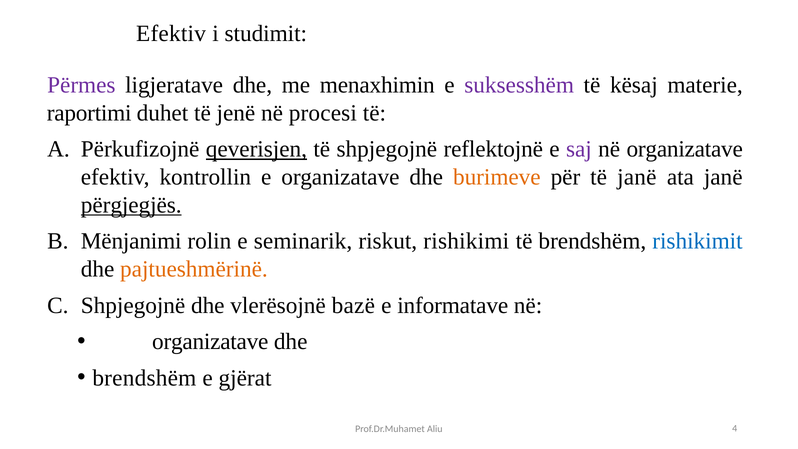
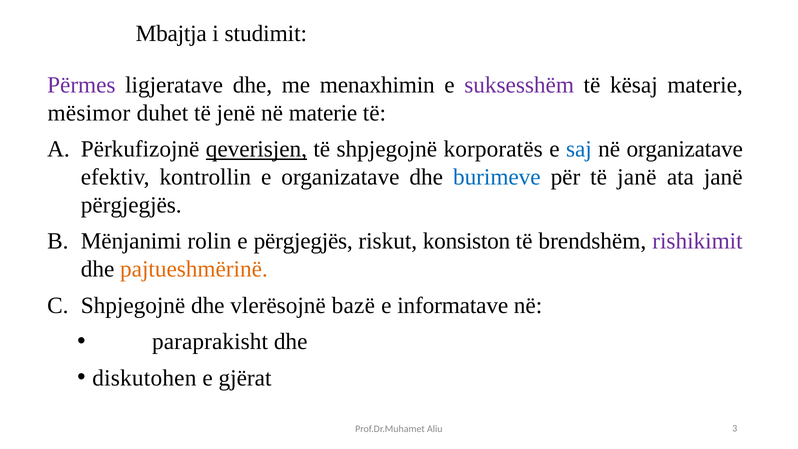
Efektiv at (171, 34): Efektiv -> Mbajtja
raportimi: raportimi -> mësimor
në procesi: procesi -> materie
reflektojnë: reflektojnë -> korporatës
saj colour: purple -> blue
burimeve colour: orange -> blue
përgjegjës at (131, 205) underline: present -> none
e seminarik: seminarik -> përgjegjës
rishikimi: rishikimi -> konsiston
rishikimit colour: blue -> purple
organizatave at (210, 342): organizatave -> paraprakisht
brendshëm at (144, 378): brendshëm -> diskutohen
4: 4 -> 3
